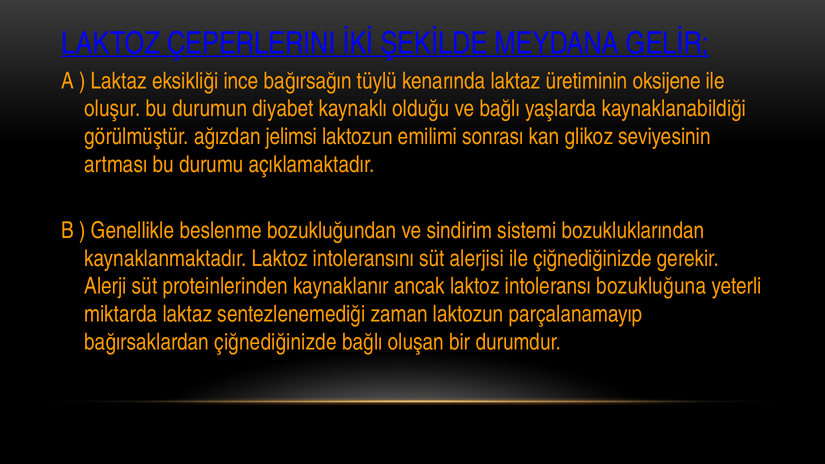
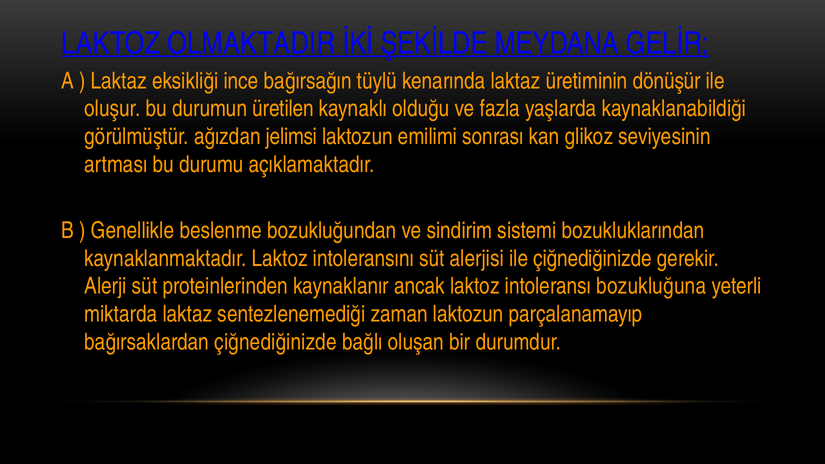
ÇEPERLERINI: ÇEPERLERINI -> OLMAKTADIR
oksijene: oksijene -> dönüşür
diyabet: diyabet -> üretilen
ve bağlı: bağlı -> fazla
